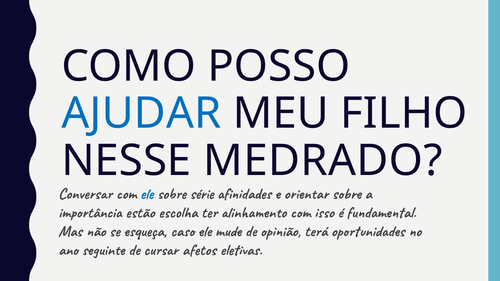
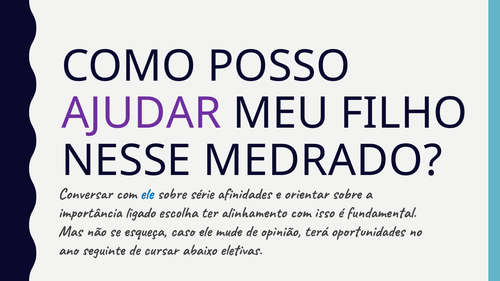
AJUDAR colour: blue -> purple
estão: estão -> ligado
afetos: afetos -> abaixo
